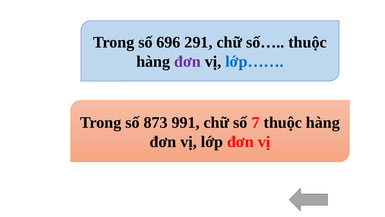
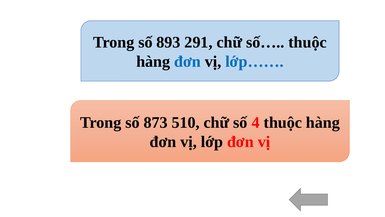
696: 696 -> 893
đơn at (187, 62) colour: purple -> blue
991: 991 -> 510
7: 7 -> 4
